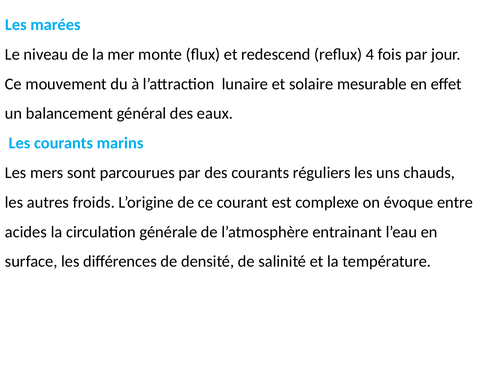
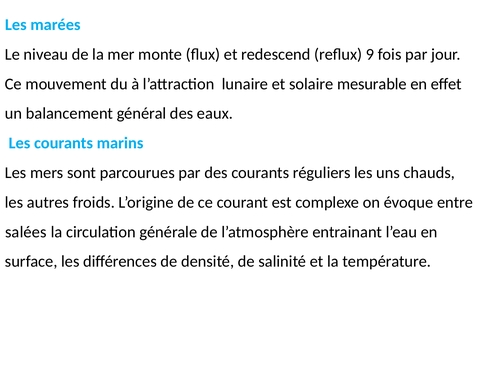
4: 4 -> 9
acides: acides -> salées
